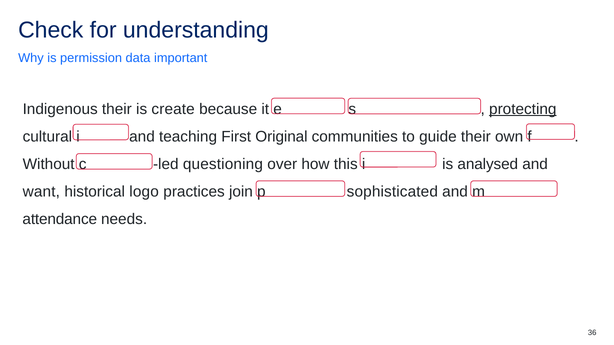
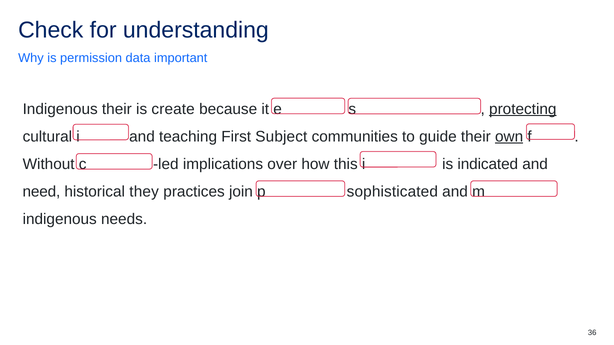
Original: Original -> Subject
own underline: none -> present
questioning: questioning -> implications
analysed: analysed -> indicated
want: want -> need
logo: logo -> they
attendance at (60, 220): attendance -> indigenous
